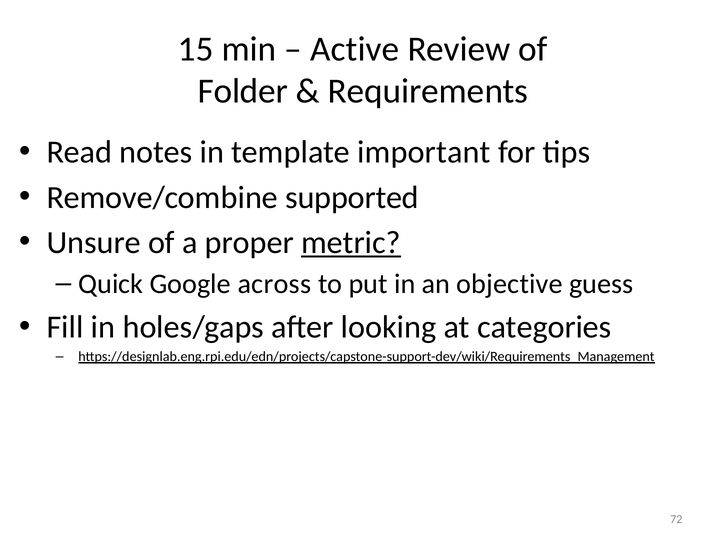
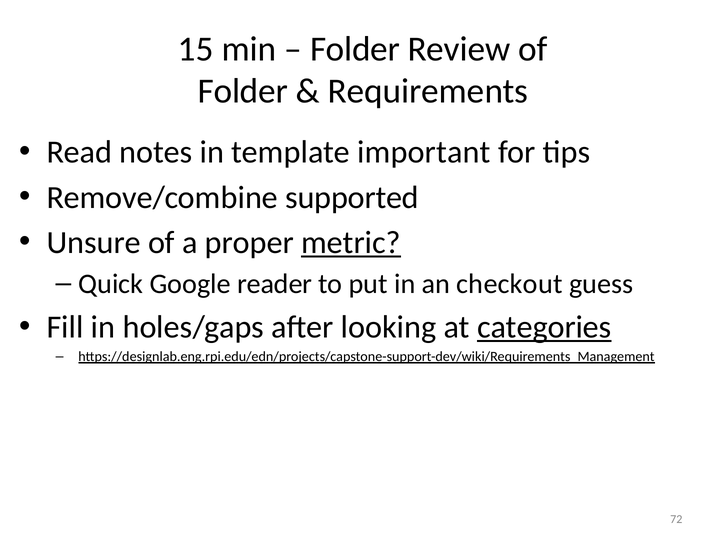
Active at (355, 49): Active -> Folder
across: across -> reader
objective: objective -> checkout
categories underline: none -> present
